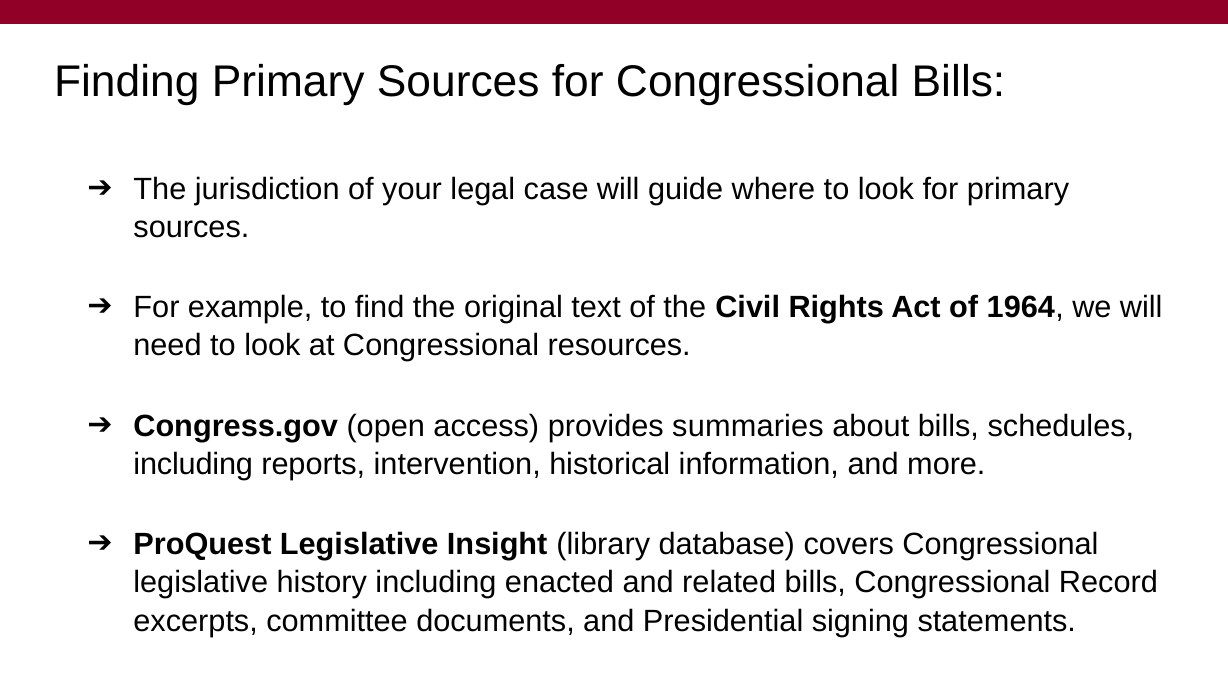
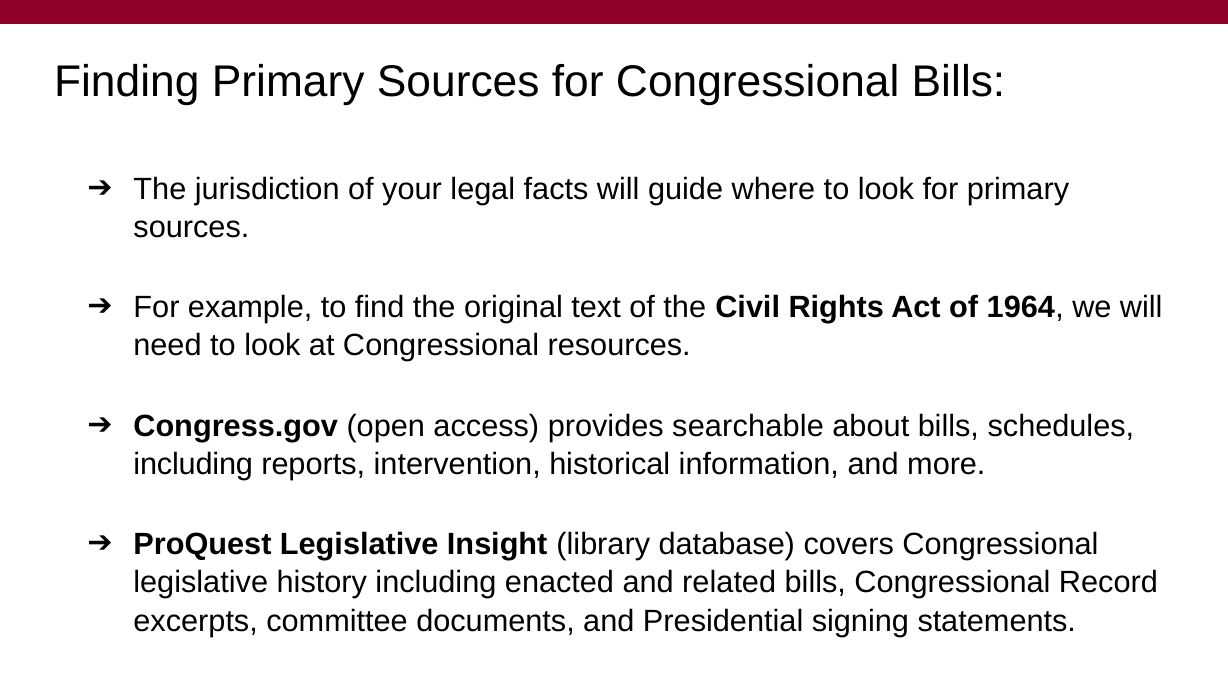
case: case -> facts
summaries: summaries -> searchable
